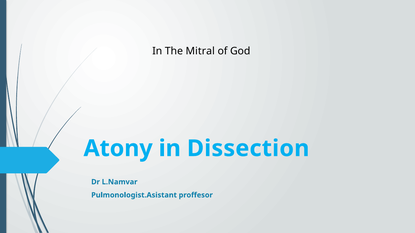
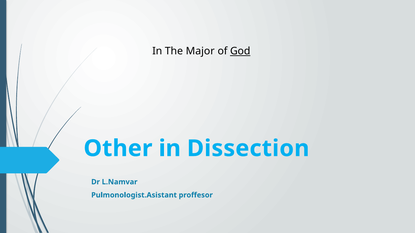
Mitral: Mitral -> Major
God underline: none -> present
Atony: Atony -> Other
